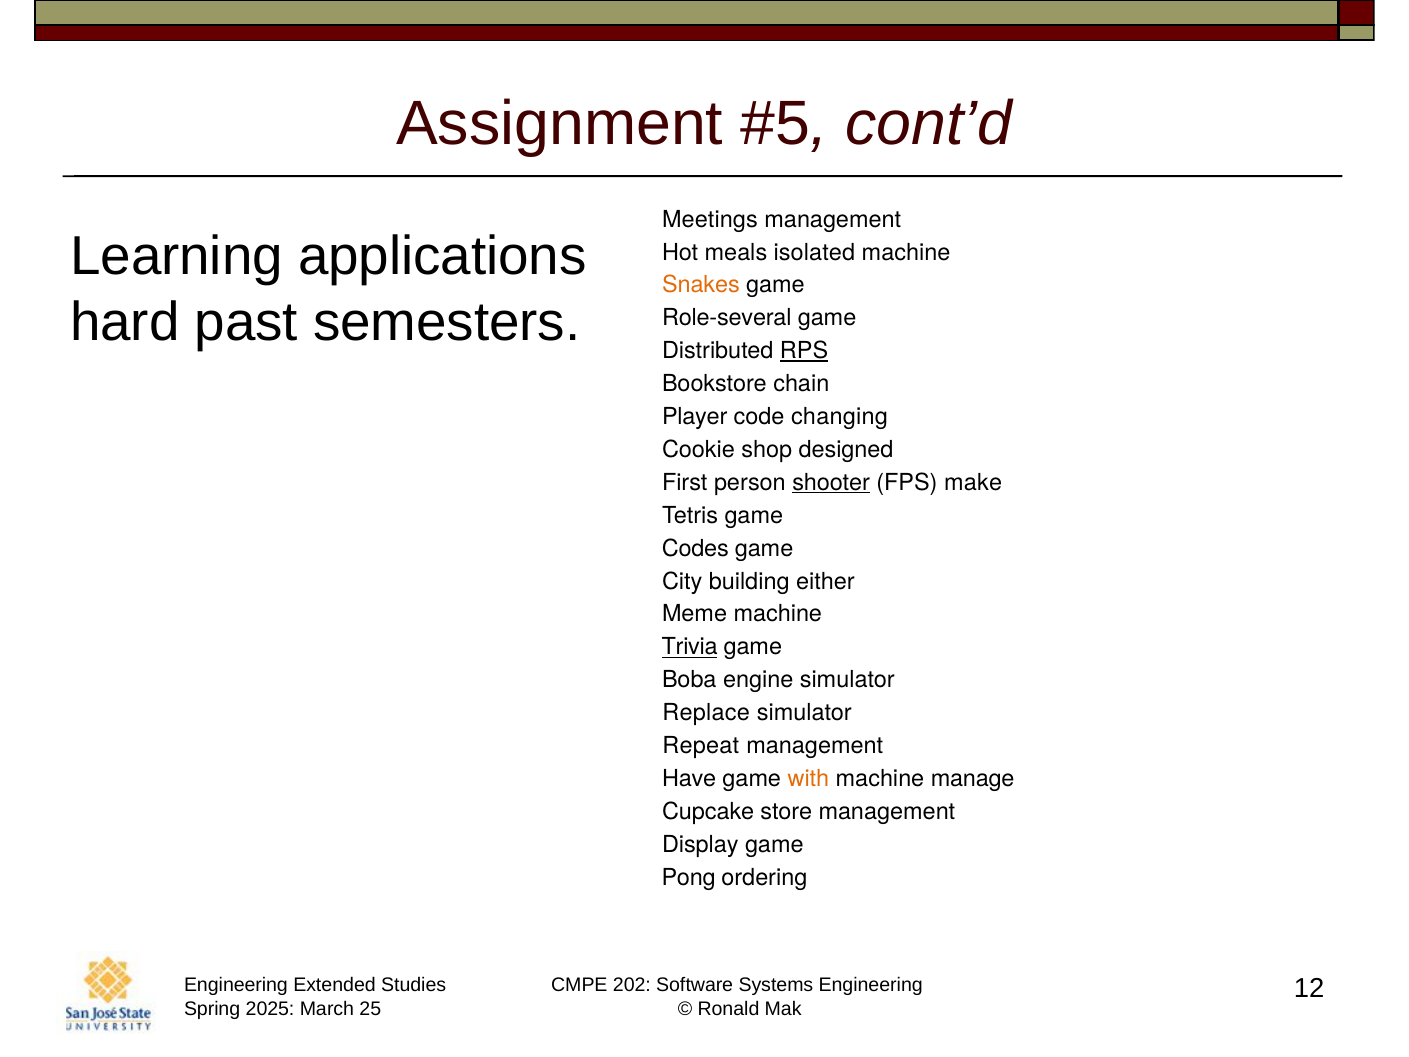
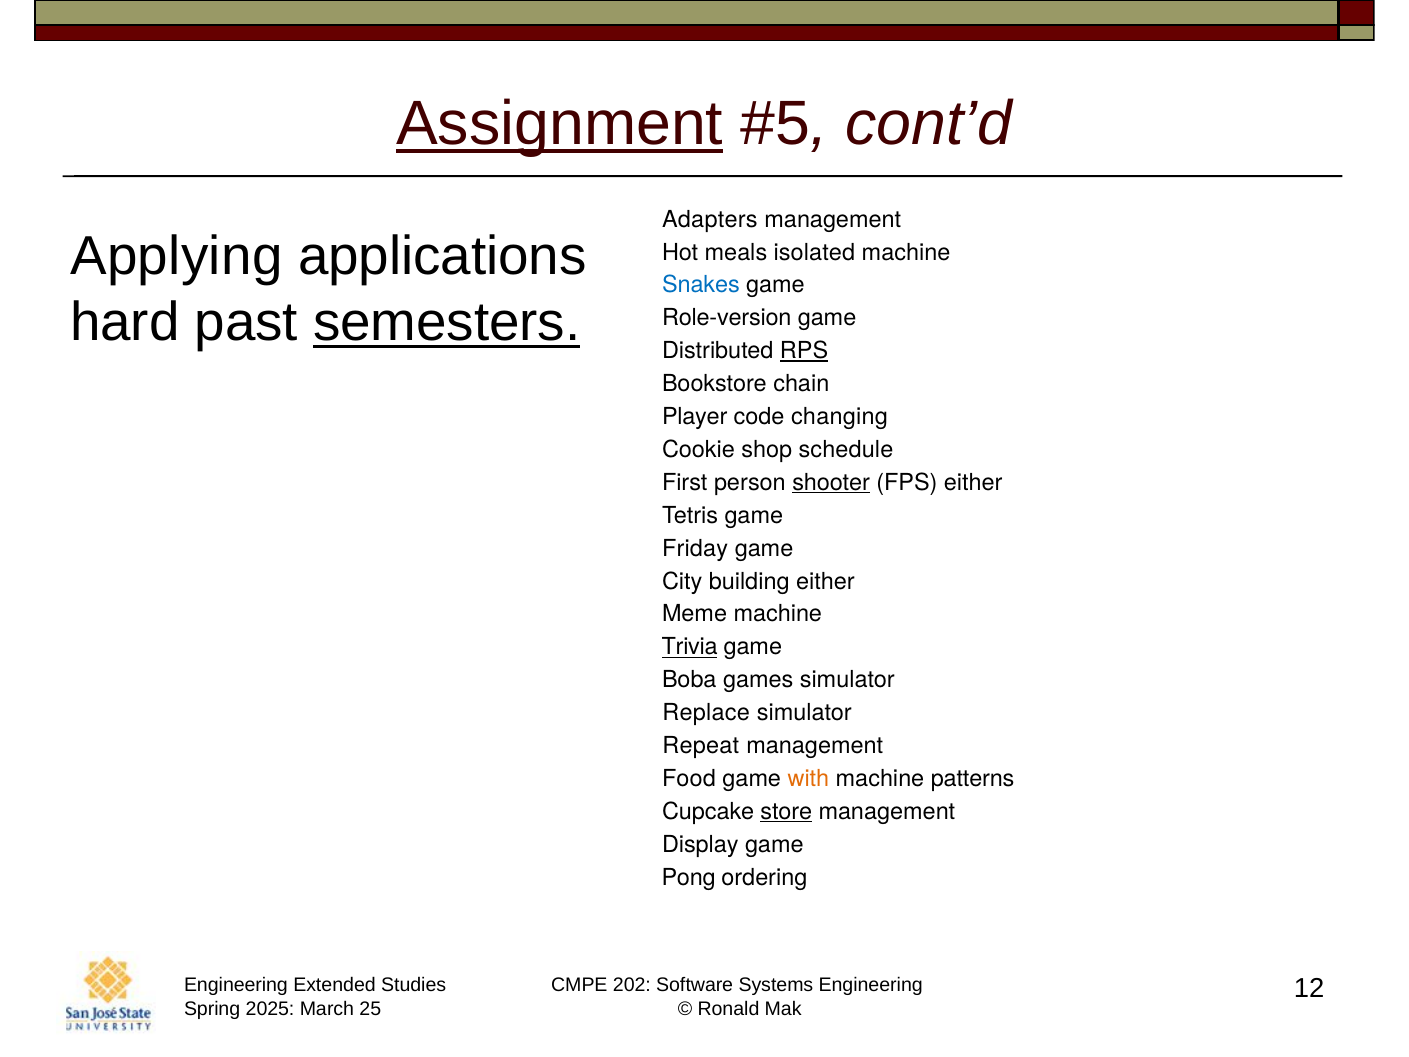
Assignment underline: none -> present
Meetings: Meetings -> Adapters
Learning: Learning -> Applying
Snakes colour: orange -> blue
semesters underline: none -> present
Role-several: Role-several -> Role-version
designed: designed -> schedule
FPS make: make -> either
Codes: Codes -> Friday
engine: engine -> games
Have: Have -> Food
manage: manage -> patterns
store underline: none -> present
